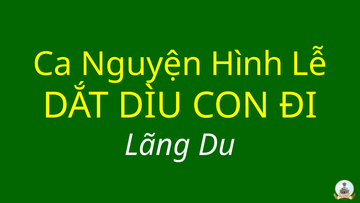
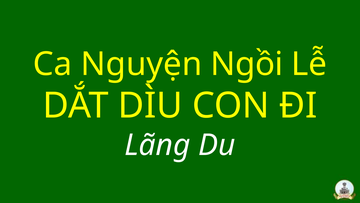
Hình: Hình -> Ngồi
